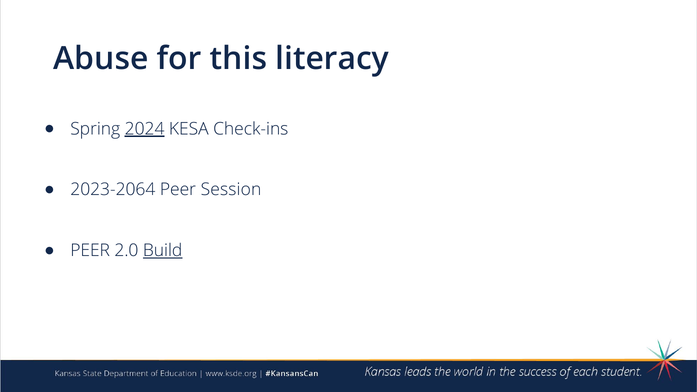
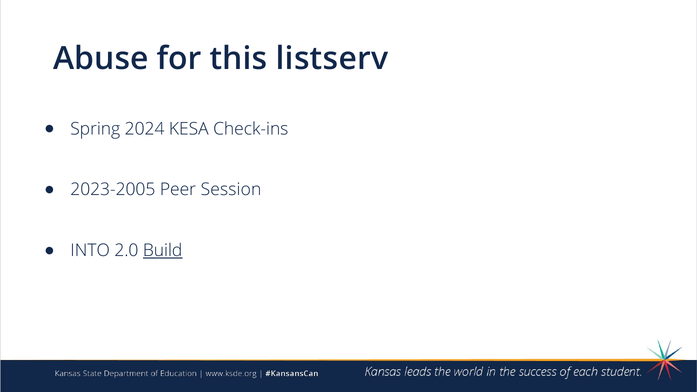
literacy: literacy -> listserv
2024 underline: present -> none
2023-2064: 2023-2064 -> 2023-2005
PEER at (90, 250): PEER -> INTO
